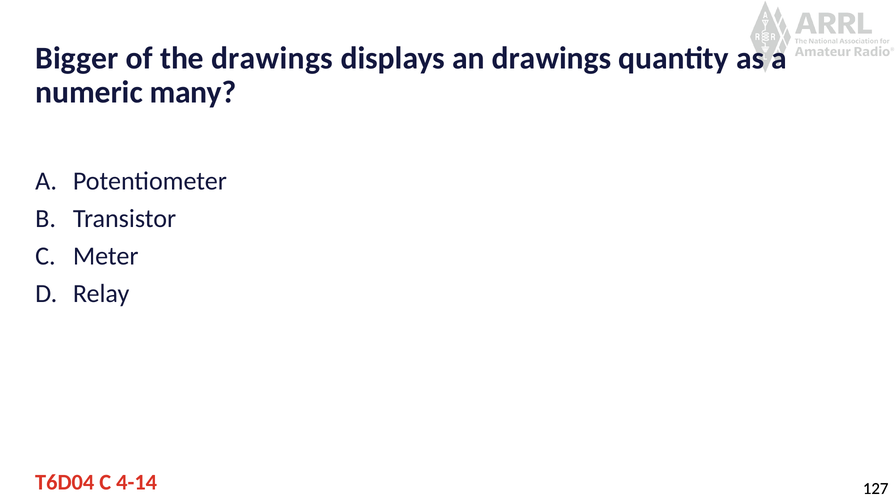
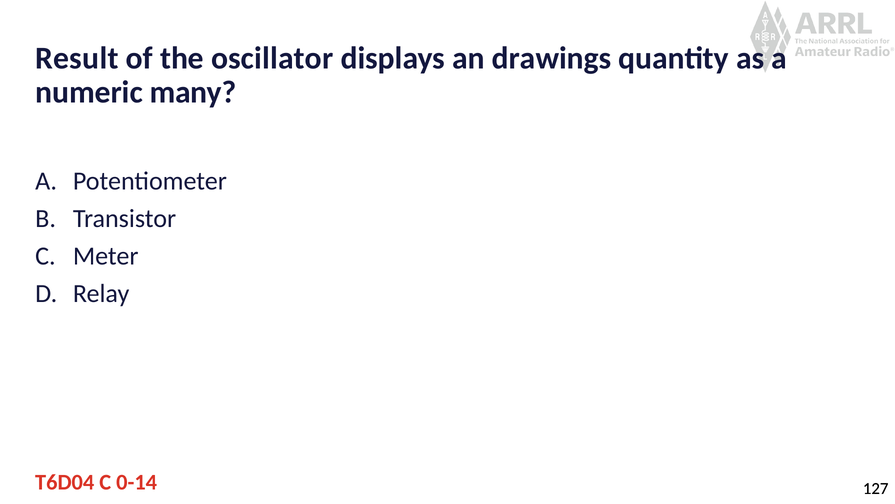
Bigger: Bigger -> Result
the drawings: drawings -> oscillator
4-14: 4-14 -> 0-14
